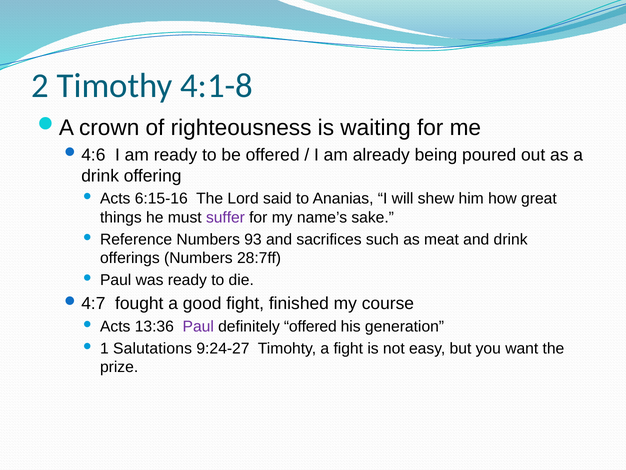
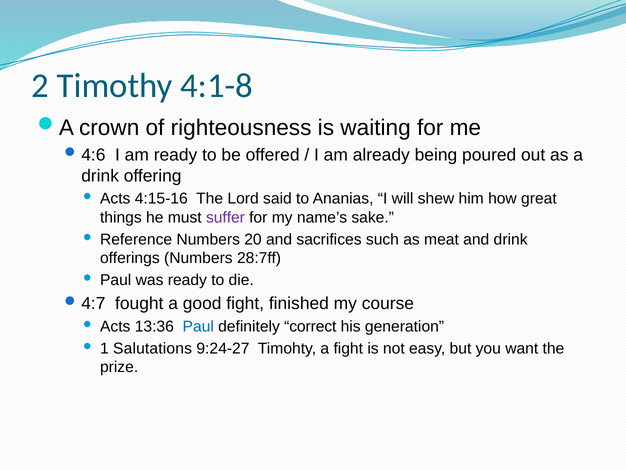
6:15-16: 6:15-16 -> 4:15-16
93: 93 -> 20
Paul at (198, 326) colour: purple -> blue
definitely offered: offered -> correct
